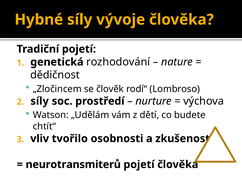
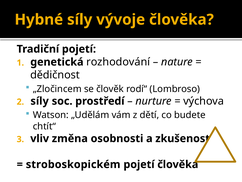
tvořilo: tvořilo -> změna
neurotransmiterů: neurotransmiterů -> stroboskopickém
